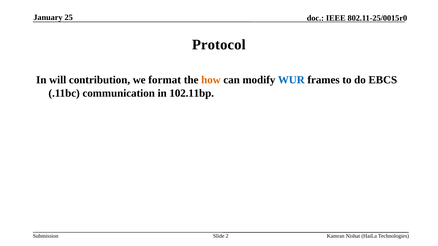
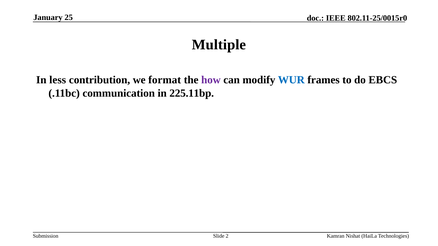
Protocol: Protocol -> Multiple
will: will -> less
how colour: orange -> purple
102.11bp: 102.11bp -> 225.11bp
